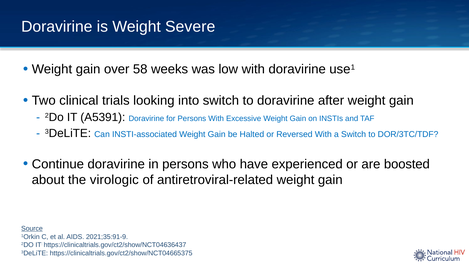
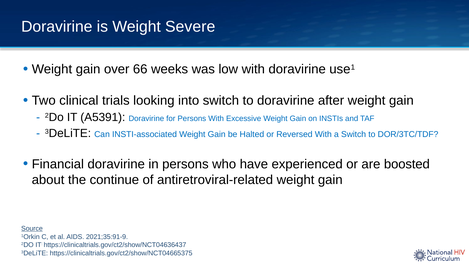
58: 58 -> 66
Continue: Continue -> Financial
virologic: virologic -> continue
